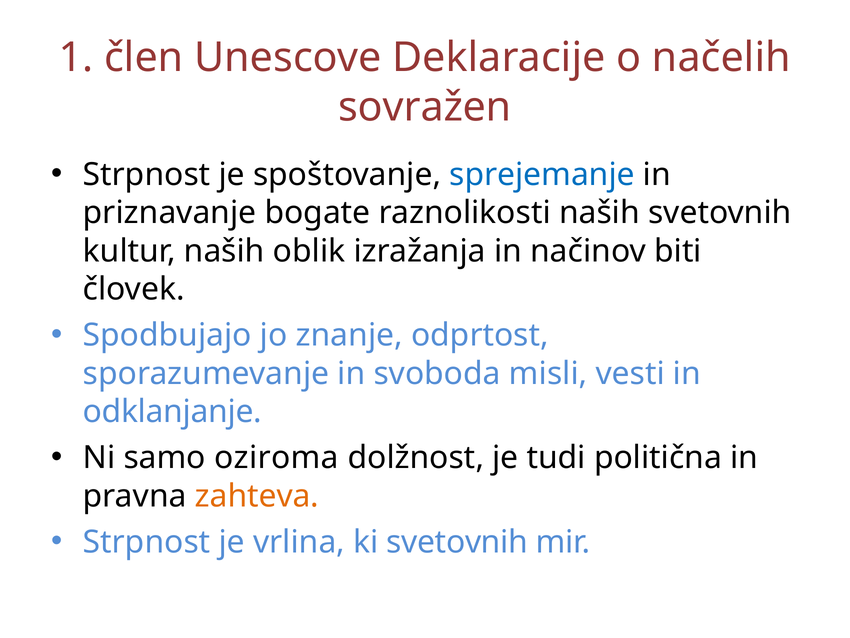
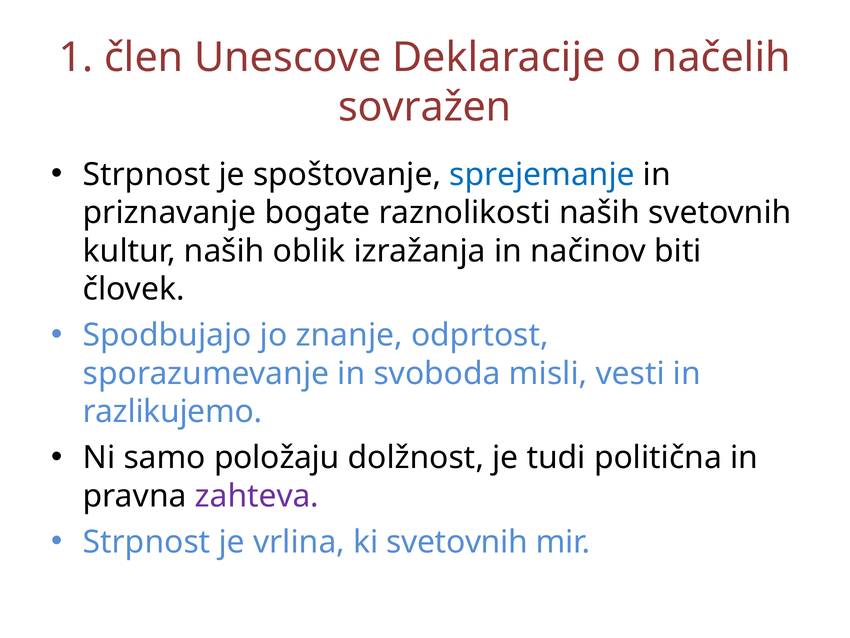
odklanjanje: odklanjanje -> razlikujemo
oziroma: oziroma -> položaju
zahteva colour: orange -> purple
